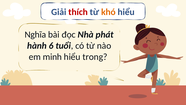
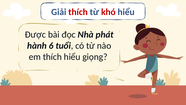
khó colour: orange -> red
Nghĩa: Nghĩa -> Được
em minh: minh -> thích
trong: trong -> giọng
